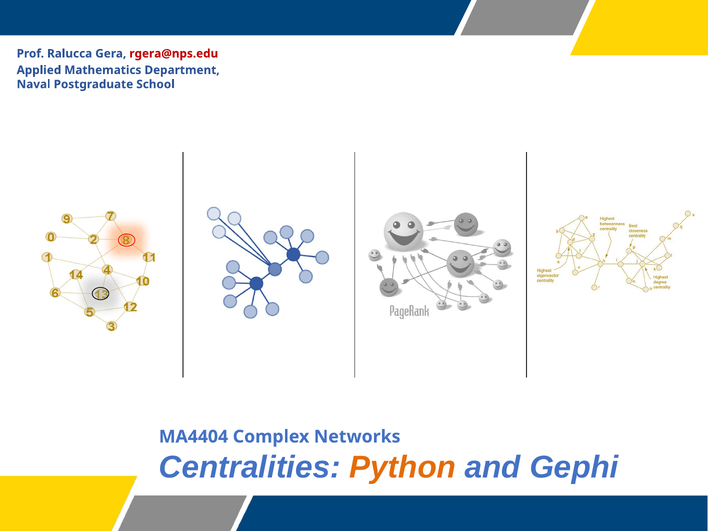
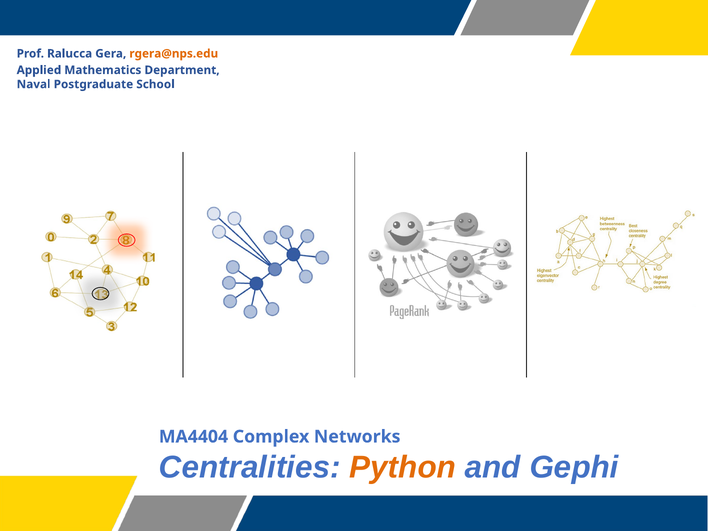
rgera@nps.edu colour: red -> orange
